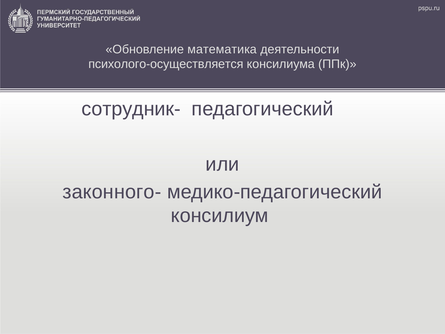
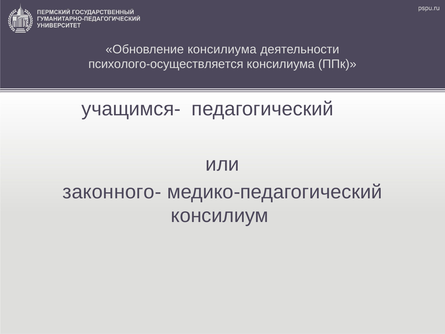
Обновление математика: математика -> консилиума
сотрудник-: сотрудник- -> учащимся-
